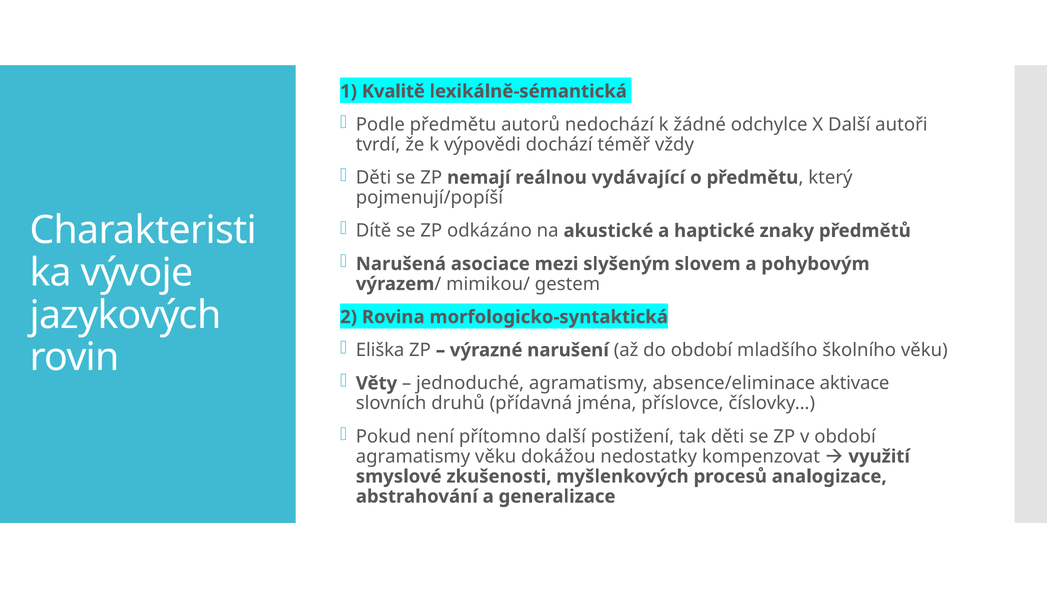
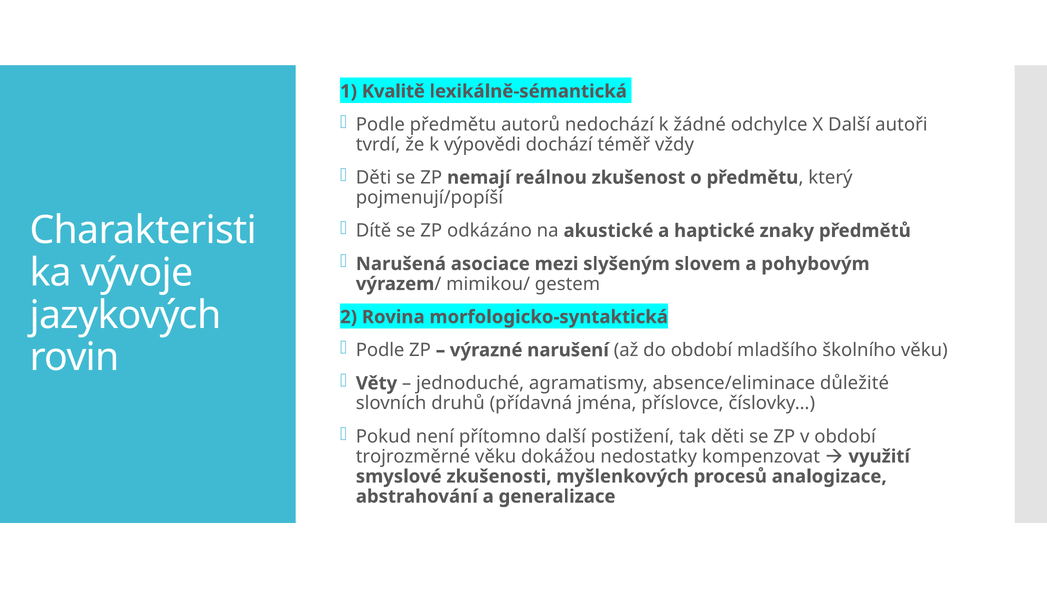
vydávající: vydávající -> zkušenost
Eliška at (380, 350): Eliška -> Podle
aktivace: aktivace -> důležité
agramatismy at (413, 456): agramatismy -> trojrozměrné
